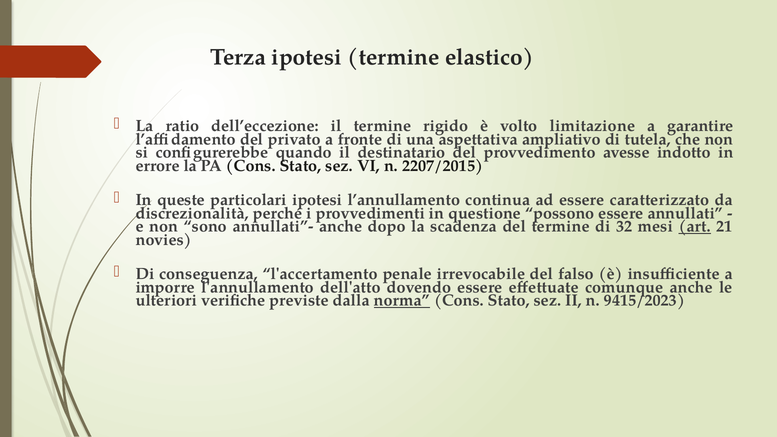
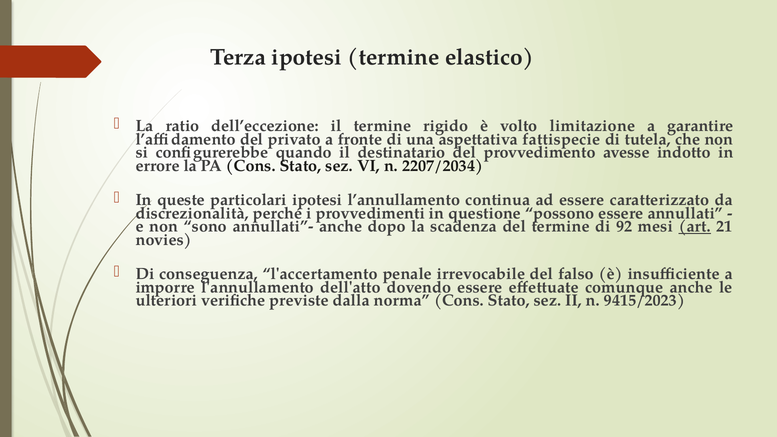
ampliativo: ampliativo -> fattispecie
2207/2015: 2207/2015 -> 2207/2034
32: 32 -> 92
norma underline: present -> none
